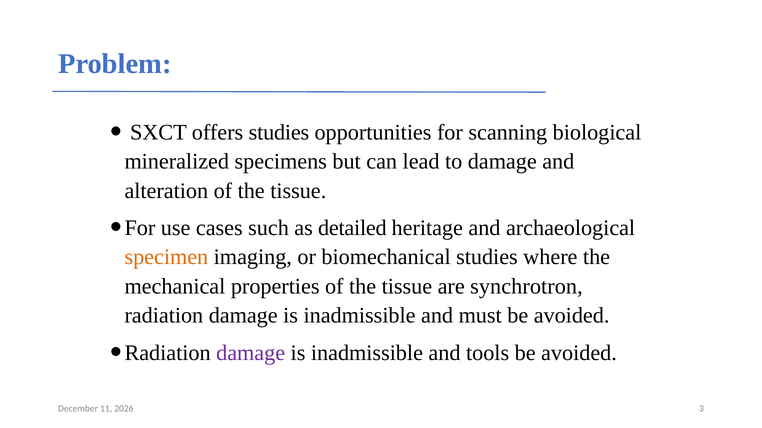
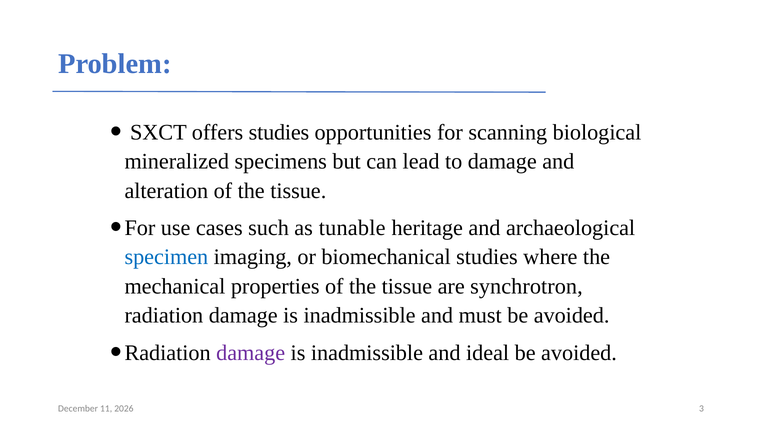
detailed: detailed -> tunable
specimen colour: orange -> blue
tools: tools -> ideal
